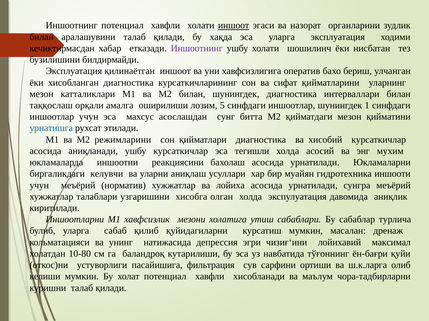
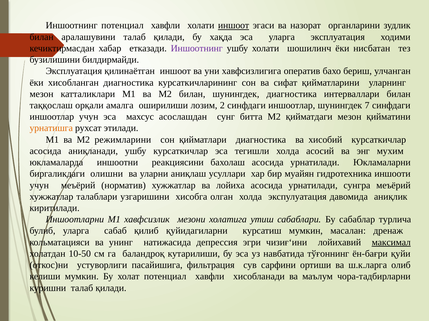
5: 5 -> 2
1: 1 -> 7
урнатишга colour: blue -> orange
келувчи: келувчи -> олишни
максимал underline: none -> present
10-80: 10-80 -> 10-50
